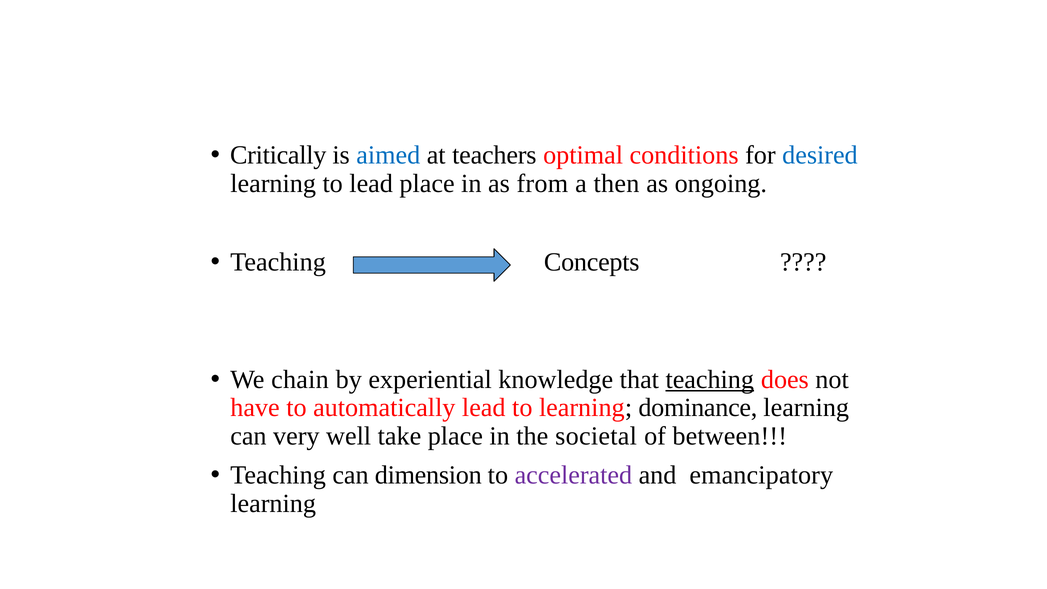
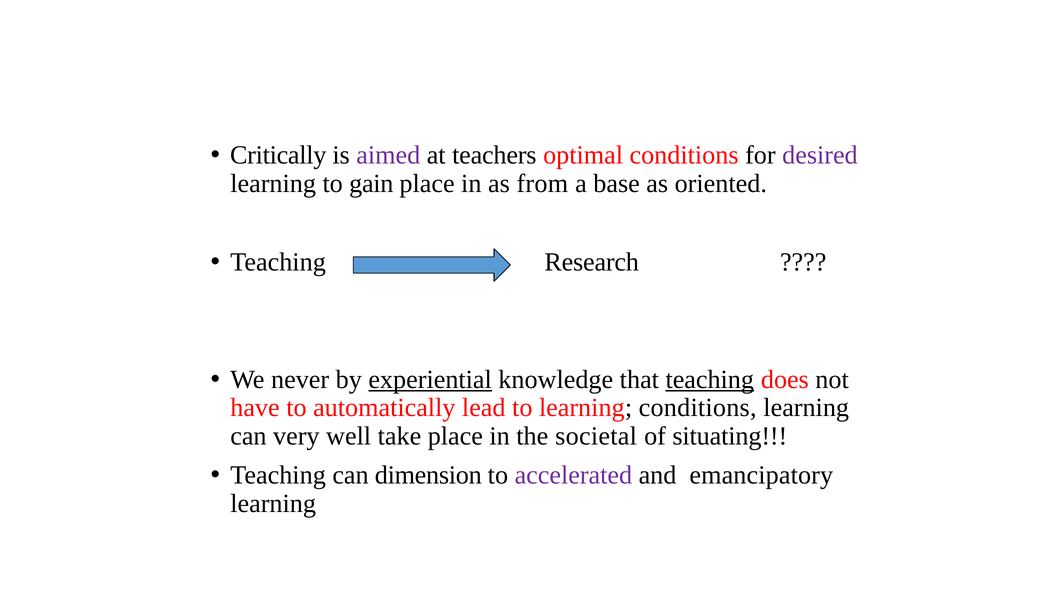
aimed colour: blue -> purple
desired colour: blue -> purple
to lead: lead -> gain
then: then -> base
ongoing: ongoing -> oriented
Concepts: Concepts -> Research
chain: chain -> never
experiential underline: none -> present
learning dominance: dominance -> conditions
between: between -> situating
